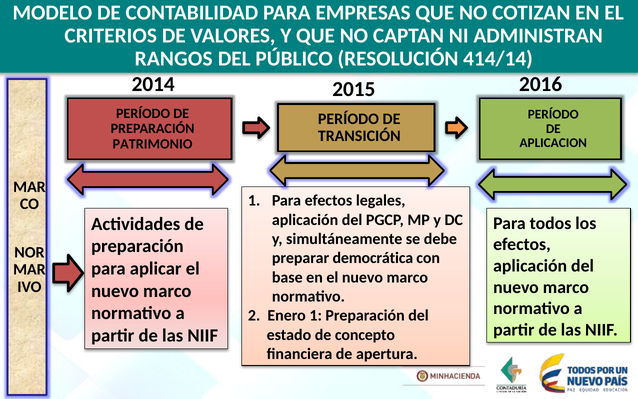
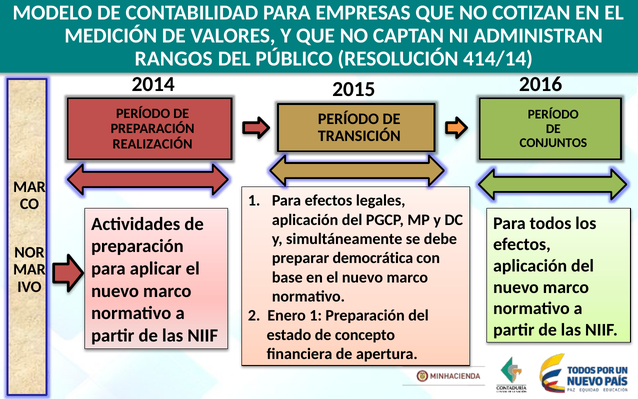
CRITERIOS: CRITERIOS -> MEDICIÓN
APLICACION: APLICACION -> CONJUNTOS
PATRIMONIO: PATRIMONIO -> REALIZACIÓN
